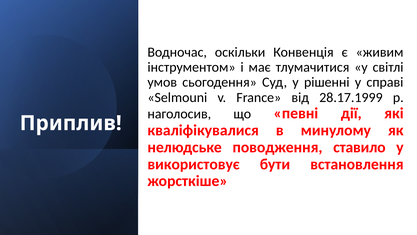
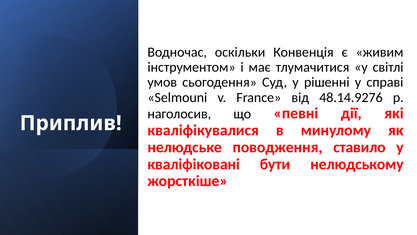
28.17.1999: 28.17.1999 -> 48.14.9276
використовує: використовує -> кваліфіковані
встановлення: встановлення -> нелюдському
